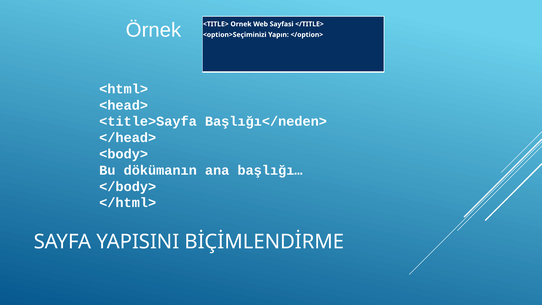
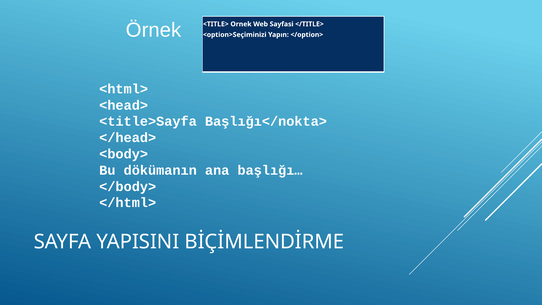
Başlığı</neden>: Başlığı</neden> -> Başlığı</nokta>
